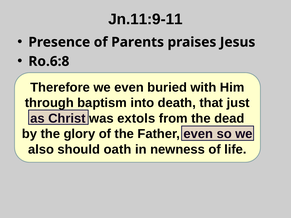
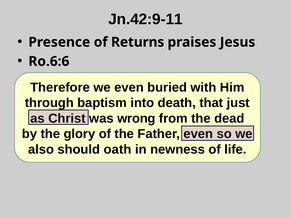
Jn.11:9-11: Jn.11:9-11 -> Jn.42:9-11
Parents: Parents -> Returns
Ro.6:8: Ro.6:8 -> Ro.6:6
extols: extols -> wrong
